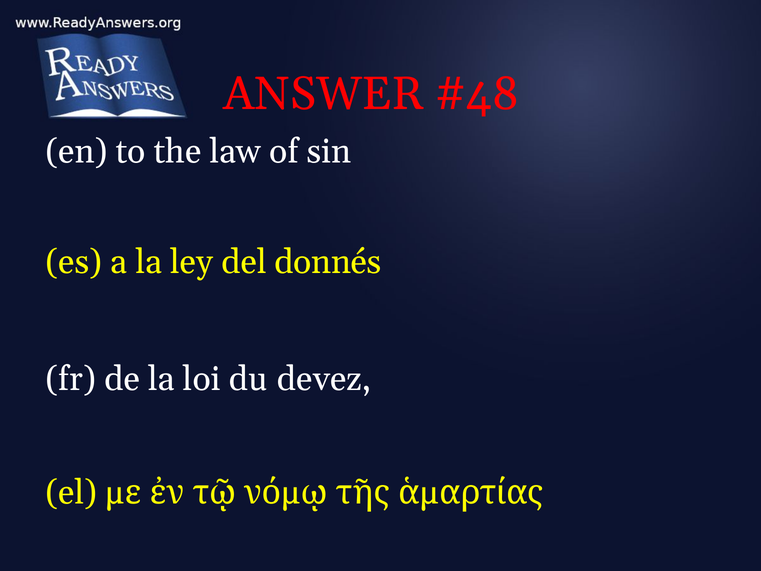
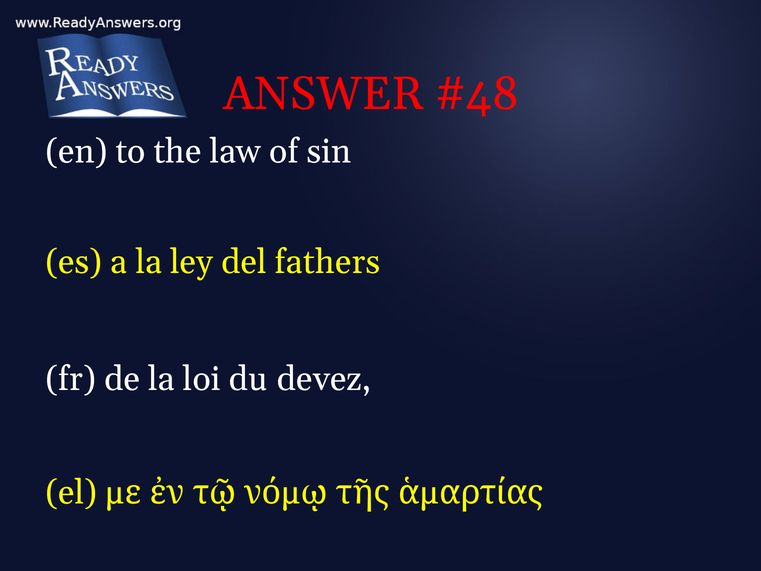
donnés: donnés -> fathers
